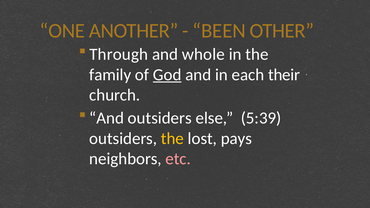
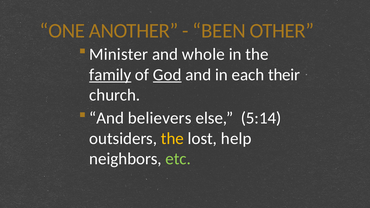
Through: Through -> Minister
family underline: none -> present
And outsiders: outsiders -> believers
5:39: 5:39 -> 5:14
pays: pays -> help
etc colour: pink -> light green
